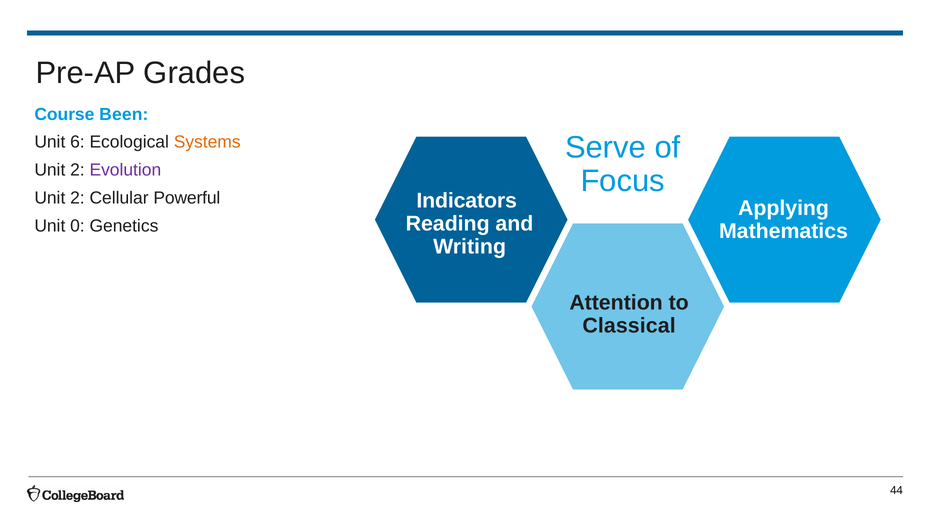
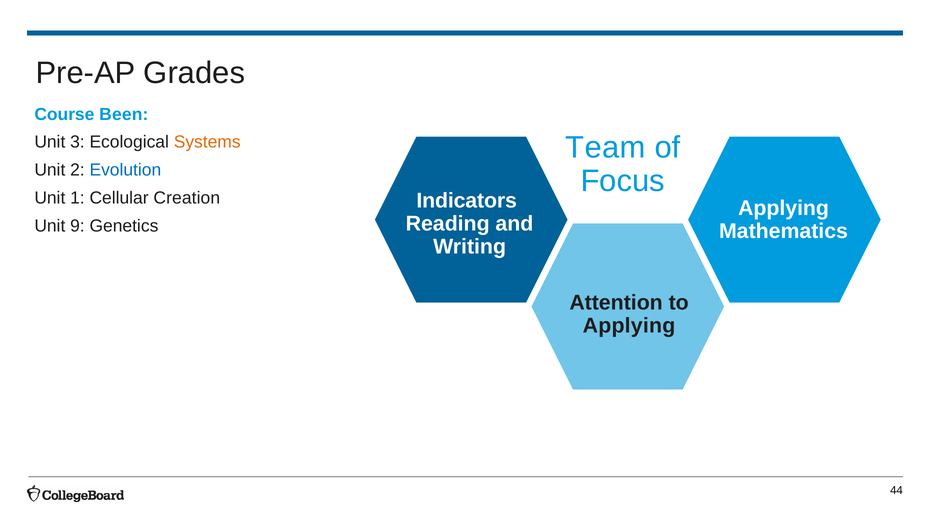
Serve: Serve -> Team
6: 6 -> 3
Evolution colour: purple -> blue
2 at (77, 198): 2 -> 1
Powerful: Powerful -> Creation
0: 0 -> 9
Classical at (629, 326): Classical -> Applying
